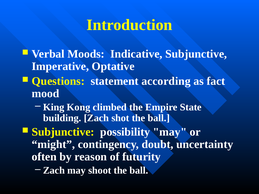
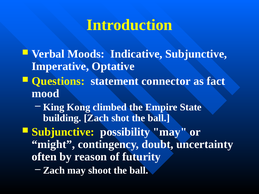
according: according -> connector
